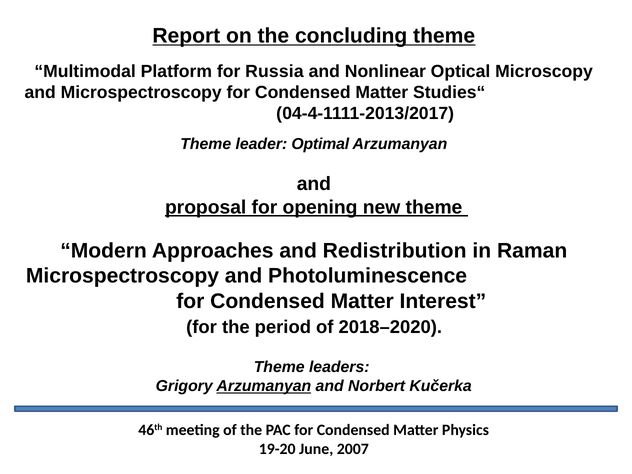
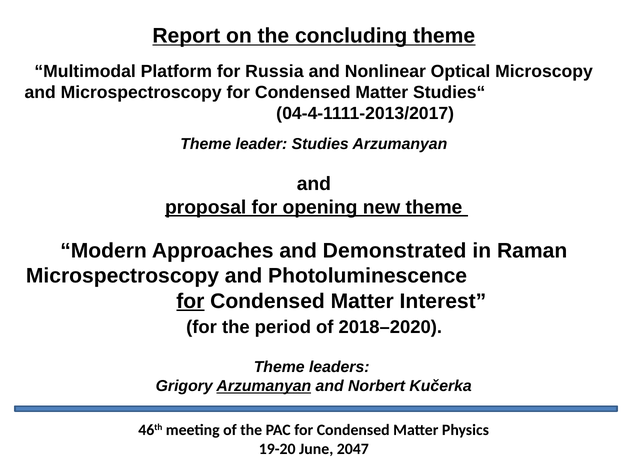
Optimal: Optimal -> Studies
Redistribution: Redistribution -> Demonstrated
for at (190, 301) underline: none -> present
2007: 2007 -> 2047
